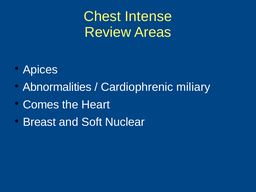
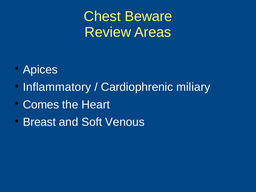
Intense: Intense -> Beware
Abnormalities: Abnormalities -> Inflammatory
Nuclear: Nuclear -> Venous
